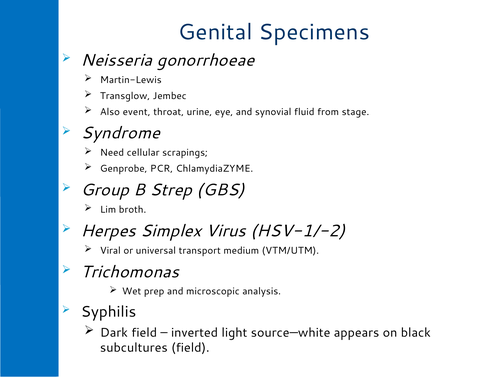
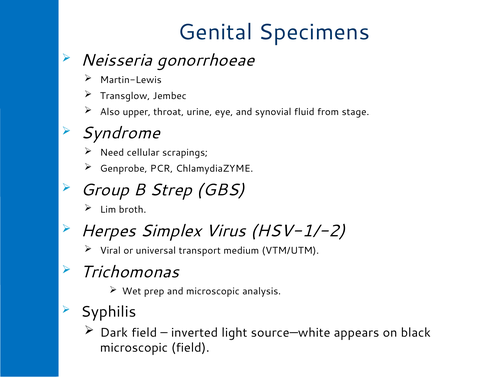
event: event -> upper
subcultures at (134, 348): subcultures -> microscopic
